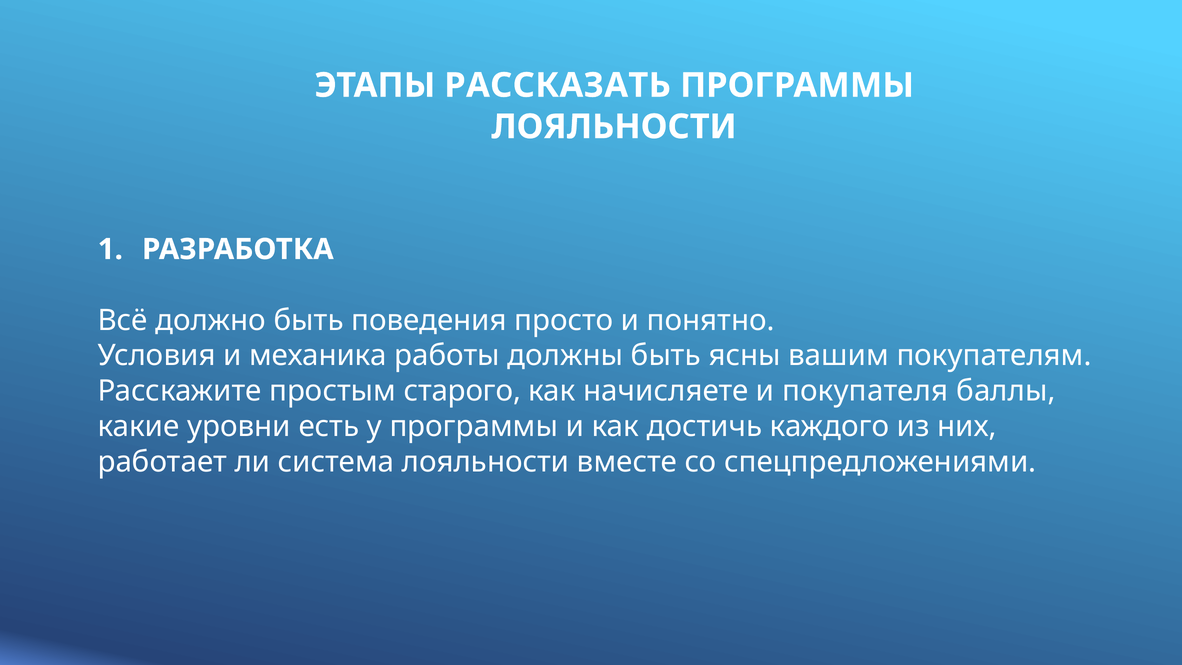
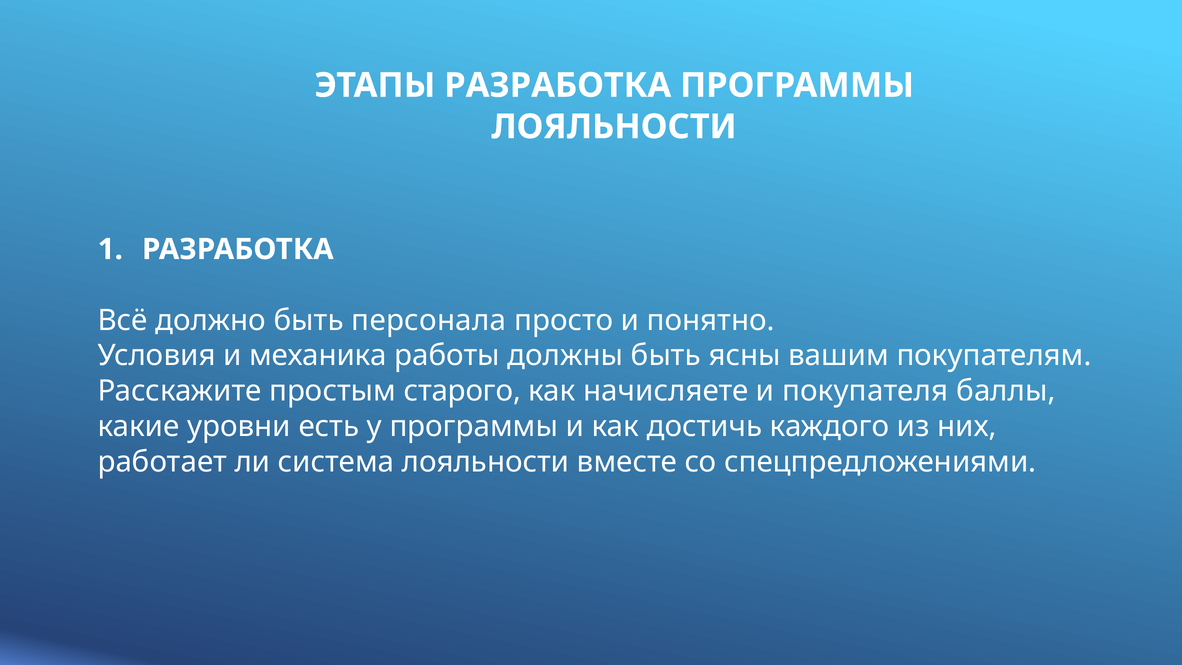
ЭТАПЫ РАССКАЗАТЬ: РАССКАЗАТЬ -> РАЗРАБОТКА
поведения: поведения -> персонала
